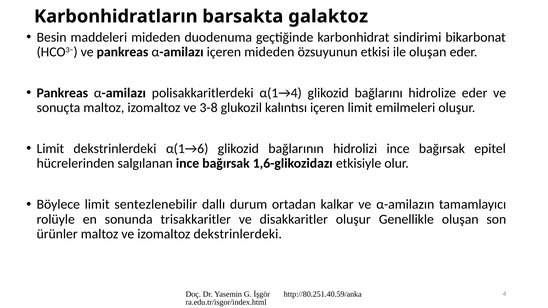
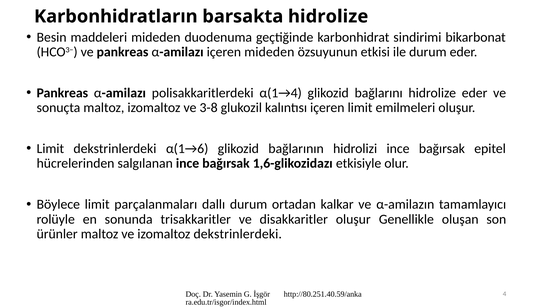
barsakta galaktoz: galaktoz -> hidrolize
ile oluşan: oluşan -> durum
sentezlenebilir: sentezlenebilir -> parçalanmaları
